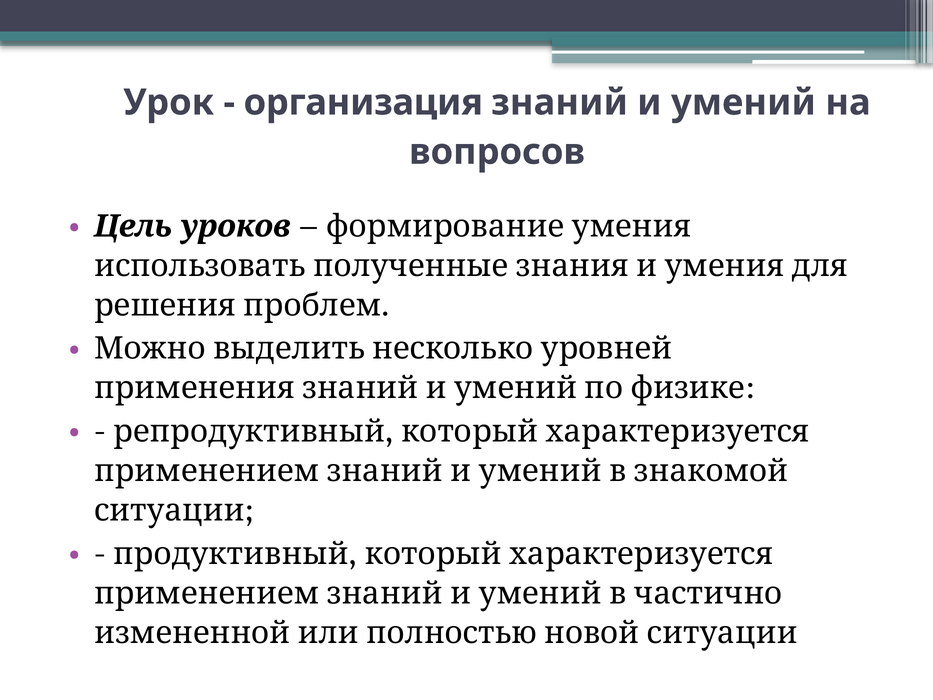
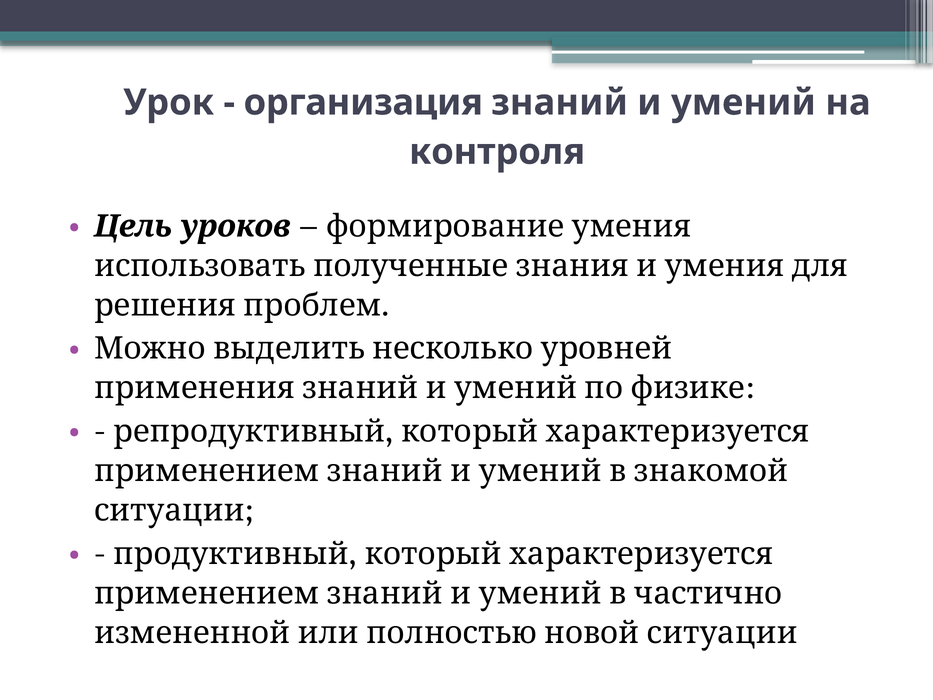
вопросов: вопросов -> контроля
